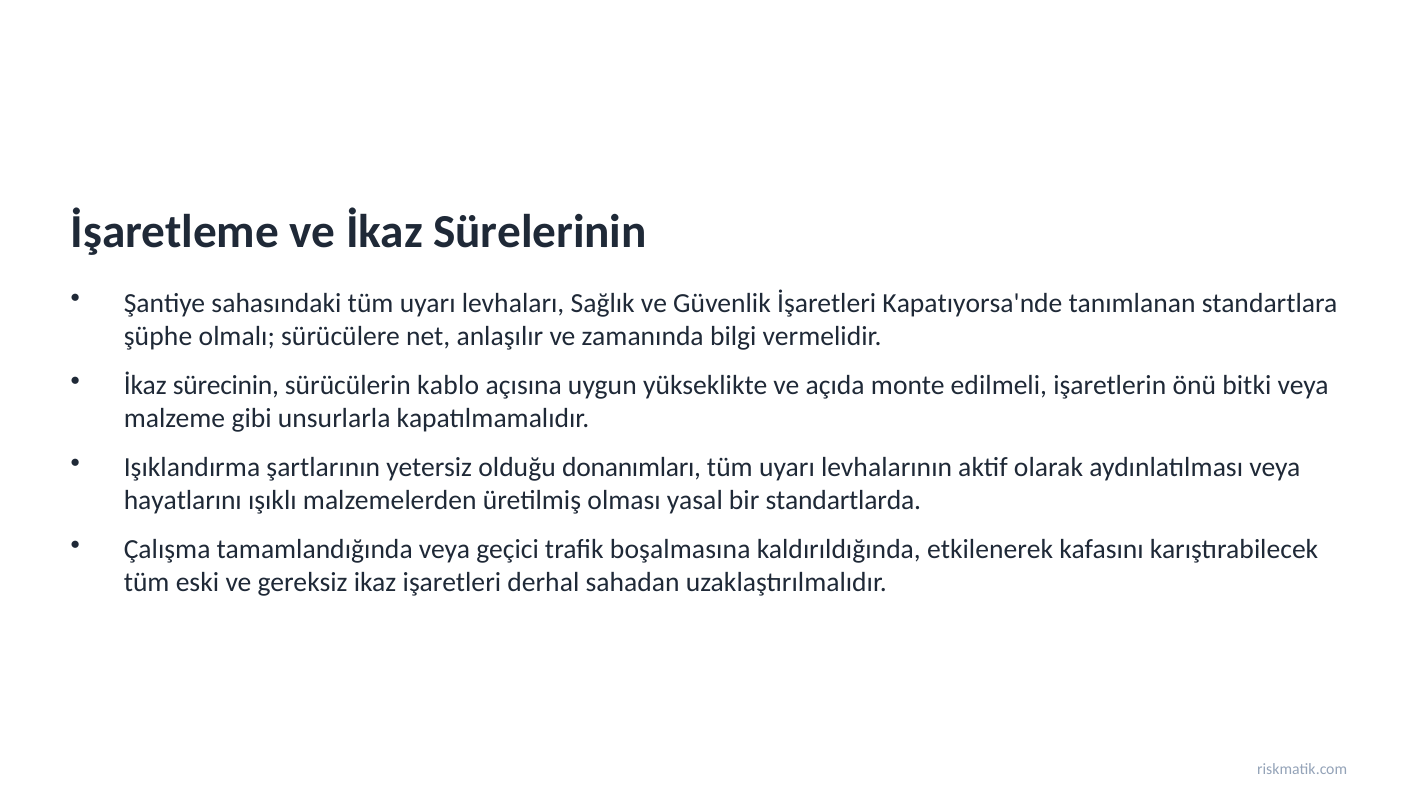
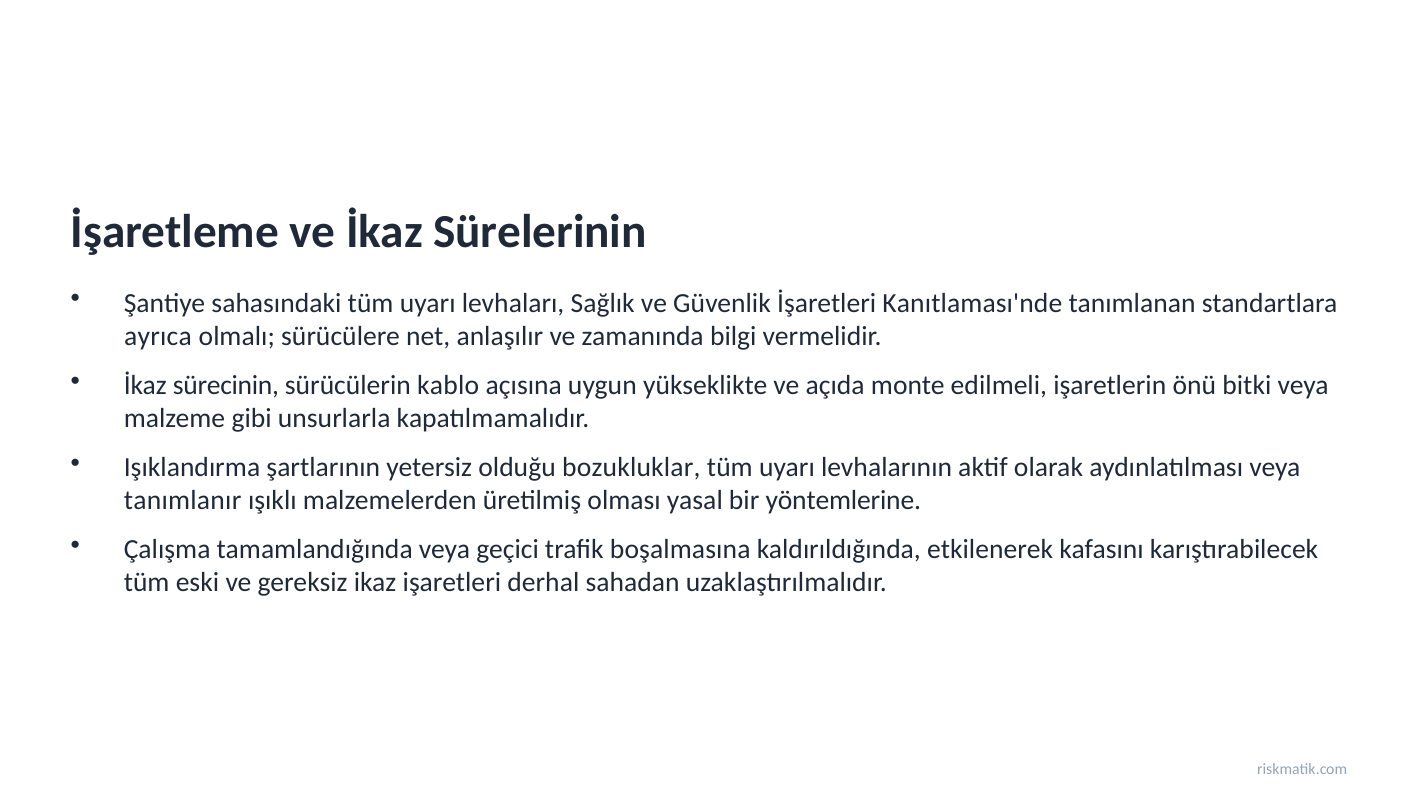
Kapatıyorsa'nde: Kapatıyorsa'nde -> Kanıtlaması'nde
şüphe: şüphe -> ayrıca
donanımları: donanımları -> bozukluklar
hayatlarını: hayatlarını -> tanımlanır
standartlarda: standartlarda -> yöntemlerine
